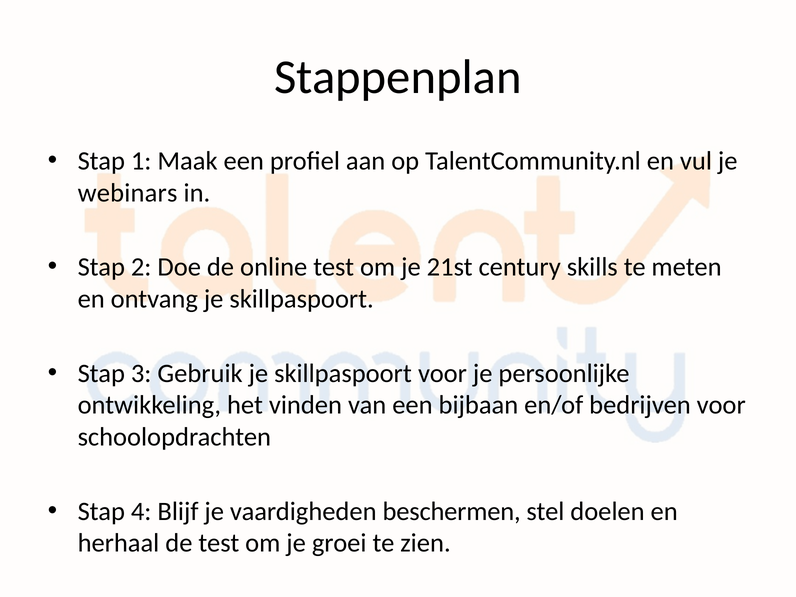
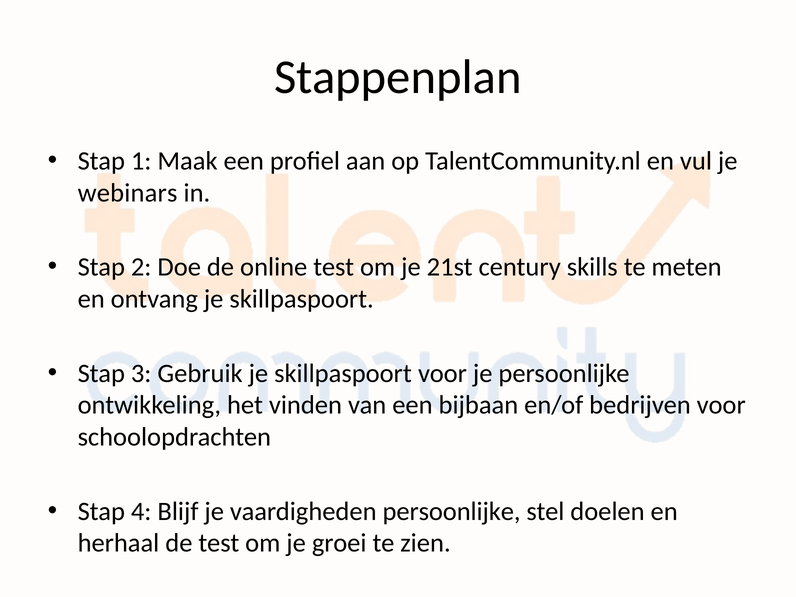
vaardigheden beschermen: beschermen -> persoonlijke
